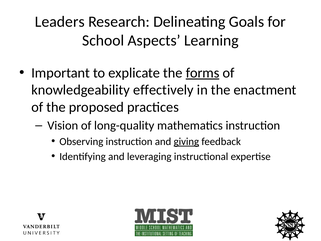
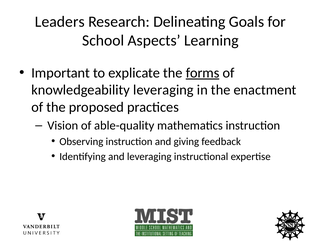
knowledgeability effectively: effectively -> leveraging
long-quality: long-quality -> able-quality
giving underline: present -> none
